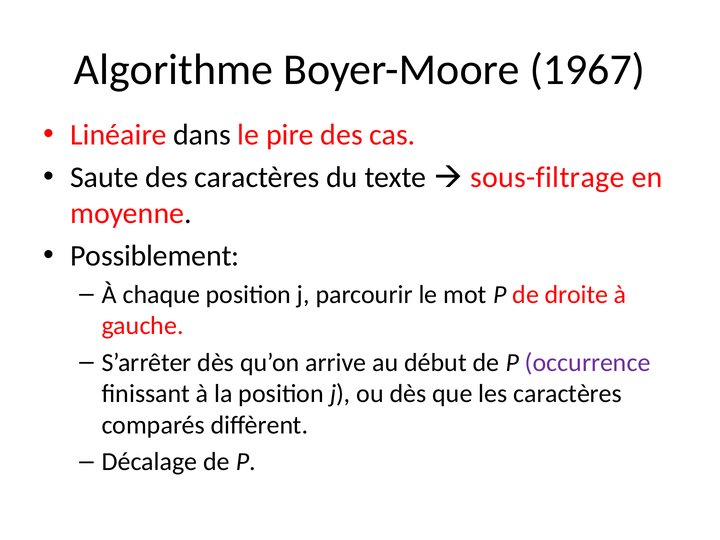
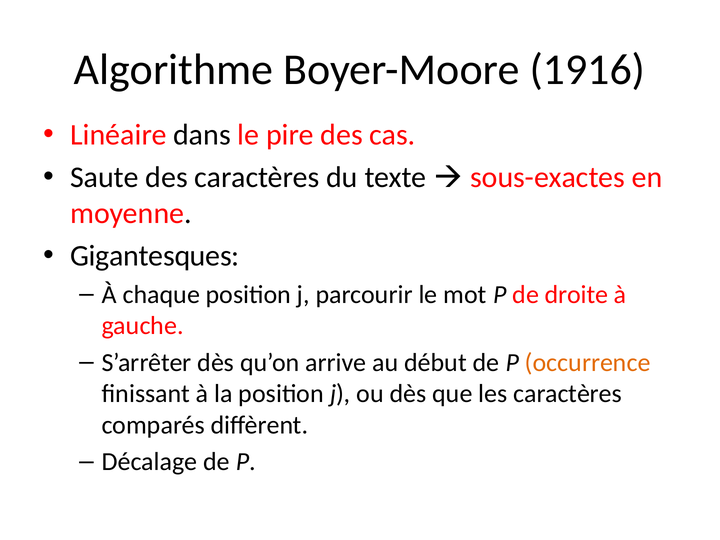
1967: 1967 -> 1916
sous-filtrage: sous-filtrage -> sous-exactes
Possiblement: Possiblement -> Gigantesques
occurrence colour: purple -> orange
